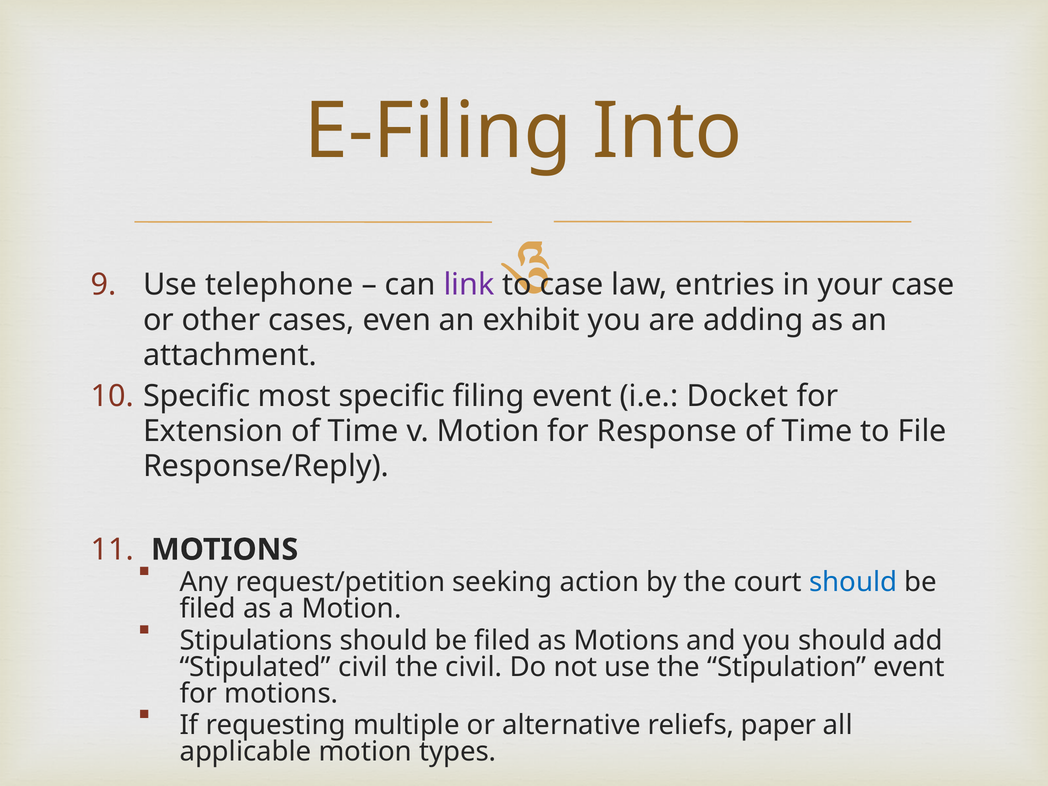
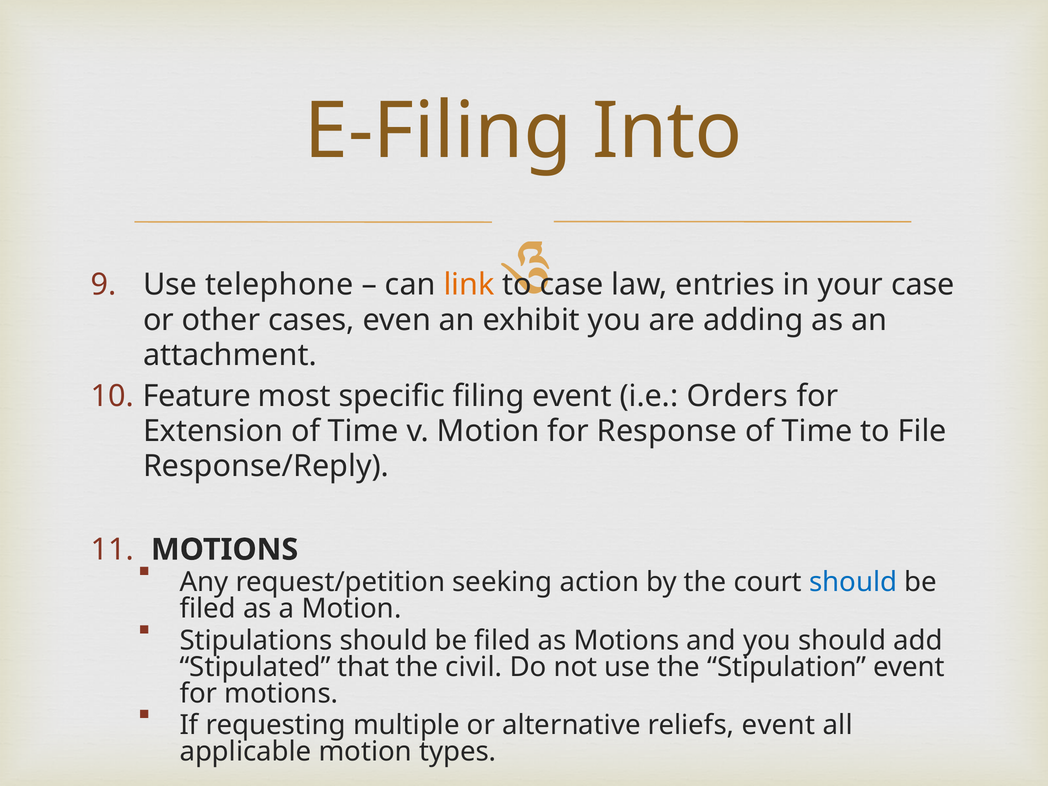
link colour: purple -> orange
Specific at (197, 396): Specific -> Feature
Docket: Docket -> Orders
Stipulated civil: civil -> that
reliefs paper: paper -> event
